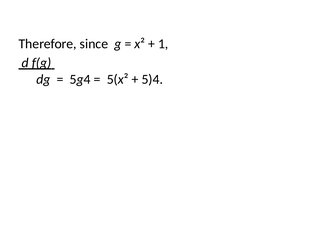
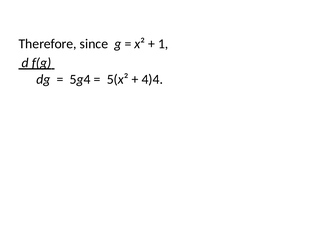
5)4: 5)4 -> 4)4
